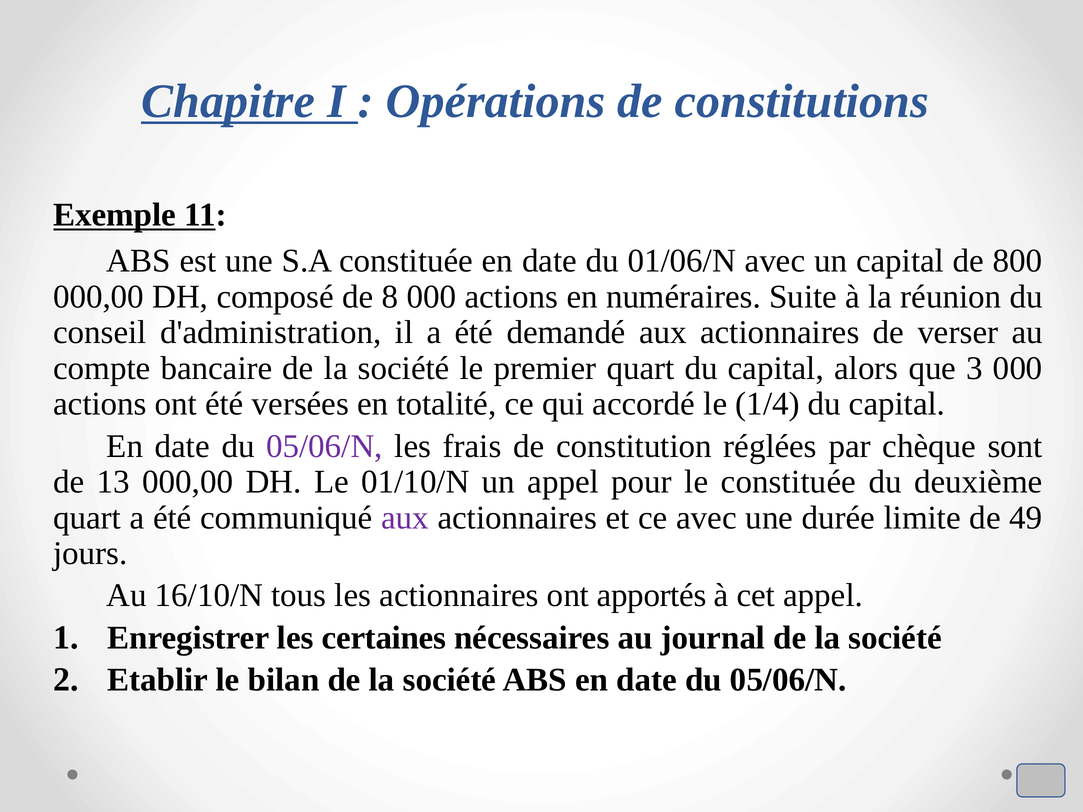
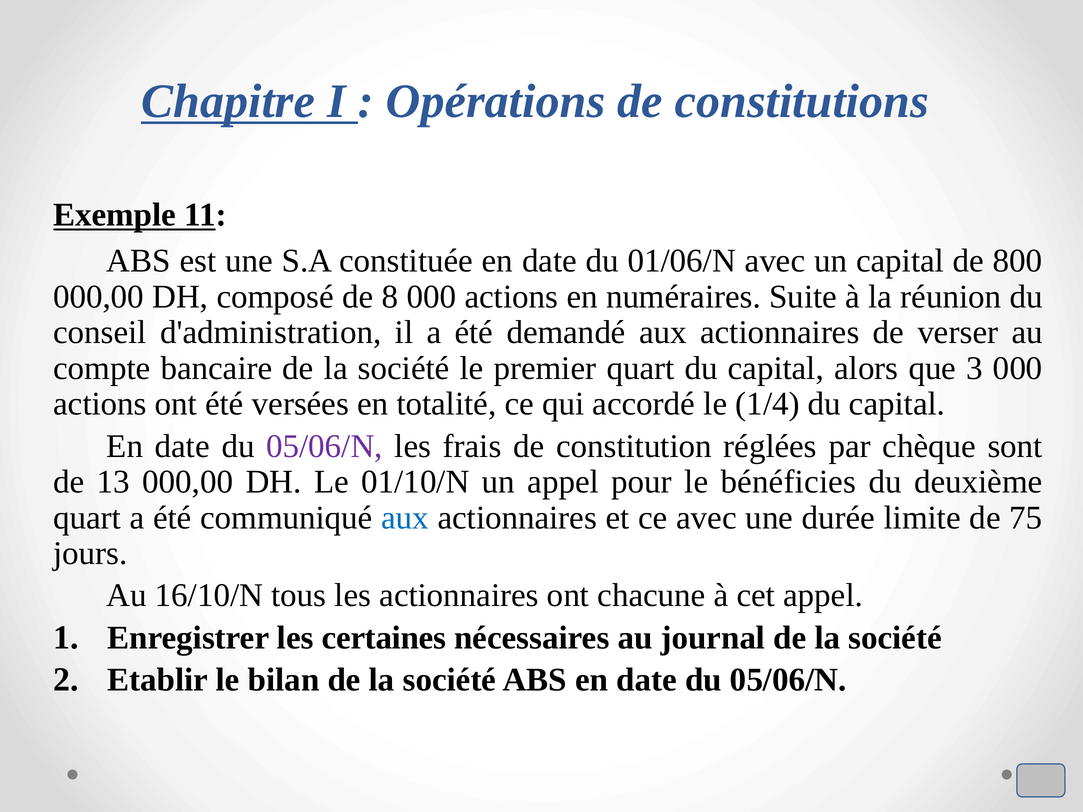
le constituée: constituée -> bénéficies
aux at (405, 518) colour: purple -> blue
49: 49 -> 75
apportés: apportés -> chacune
